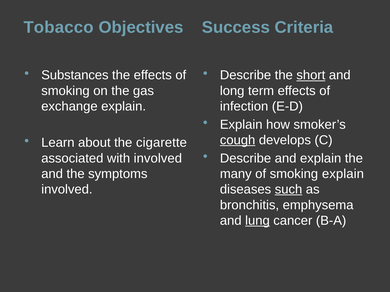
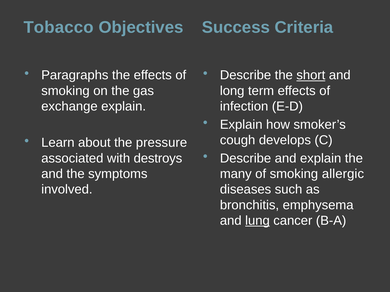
Substances: Substances -> Paragraphs
cough underline: present -> none
cigarette: cigarette -> pressure
with involved: involved -> destroys
smoking explain: explain -> allergic
such underline: present -> none
